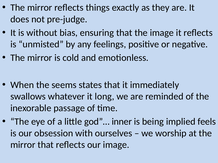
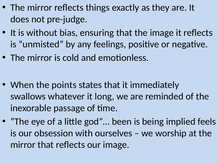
seems: seems -> points
inner: inner -> been
